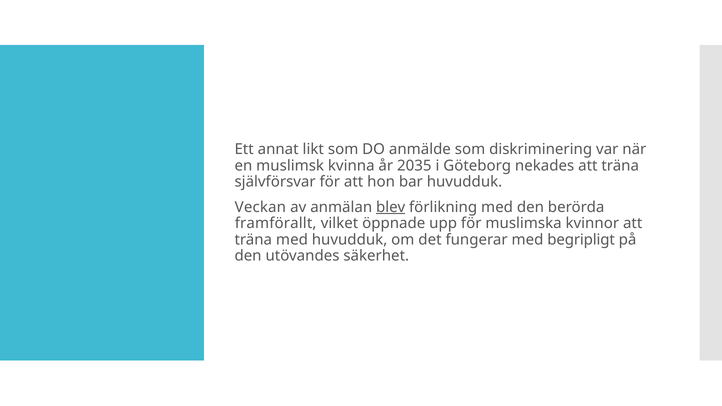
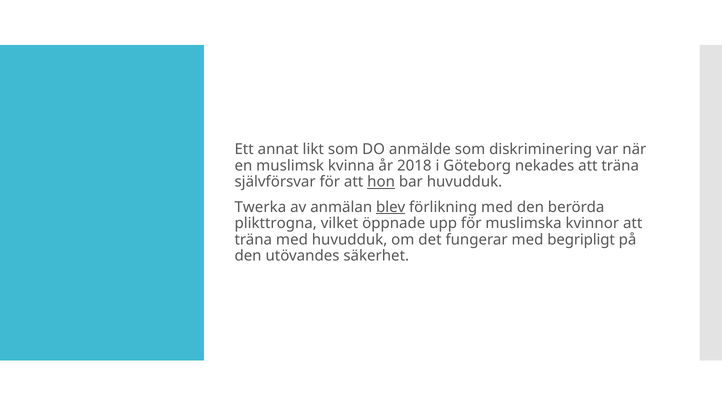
2035: 2035 -> 2018
hon underline: none -> present
Veckan: Veckan -> Twerka
framförallt: framförallt -> plikttrogna
